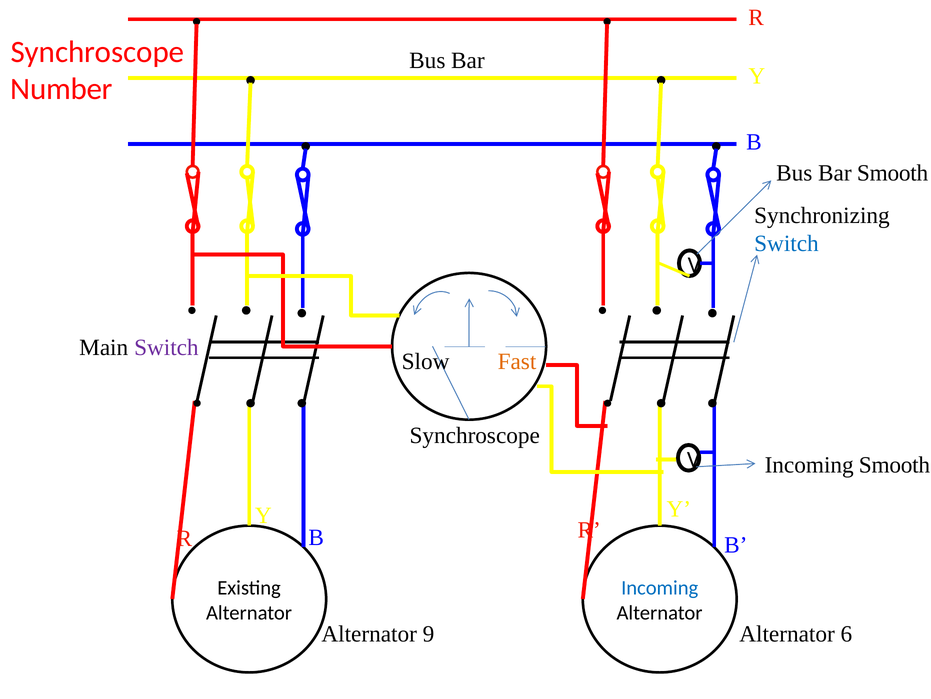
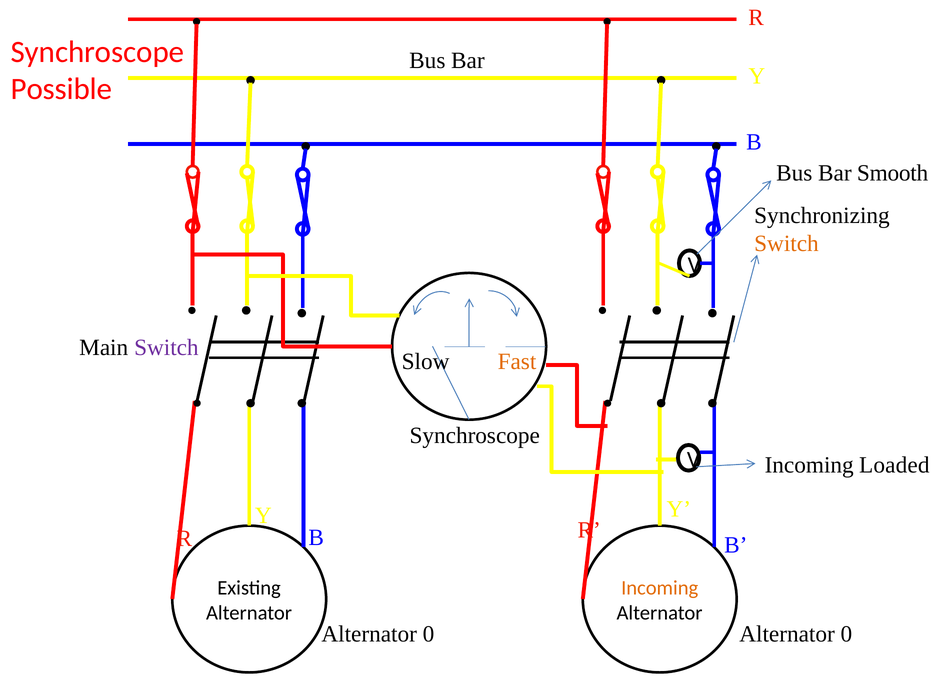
Number: Number -> Possible
Switch at (786, 243) colour: blue -> orange
Incoming Smooth: Smooth -> Loaded
Incoming at (660, 587) colour: blue -> orange
9 at (429, 633): 9 -> 0
6 at (846, 633): 6 -> 0
